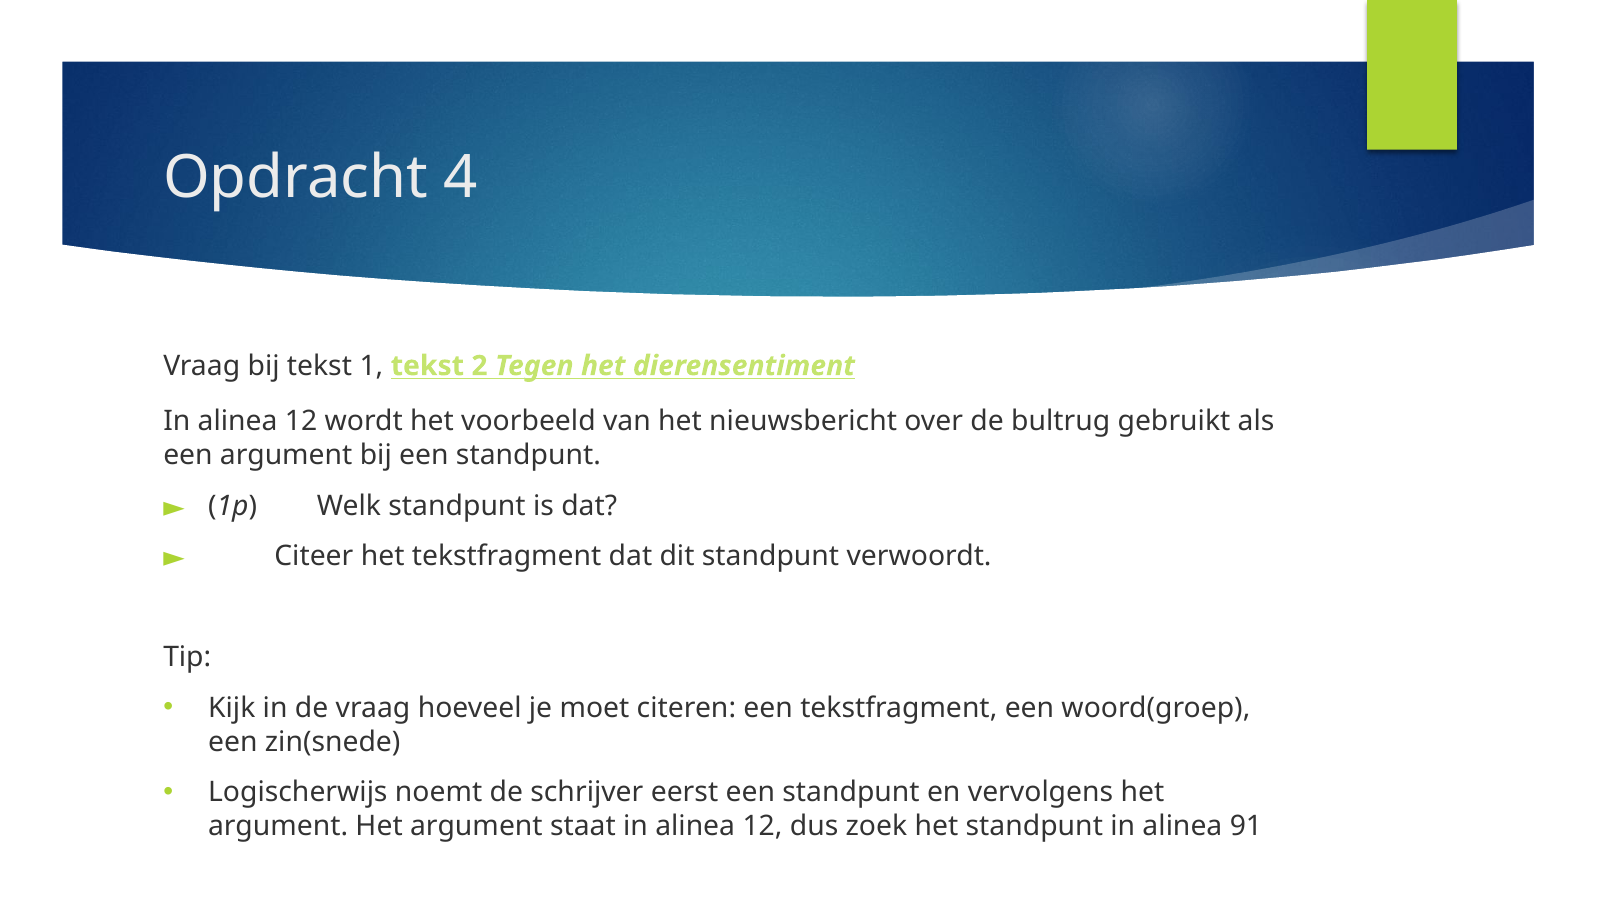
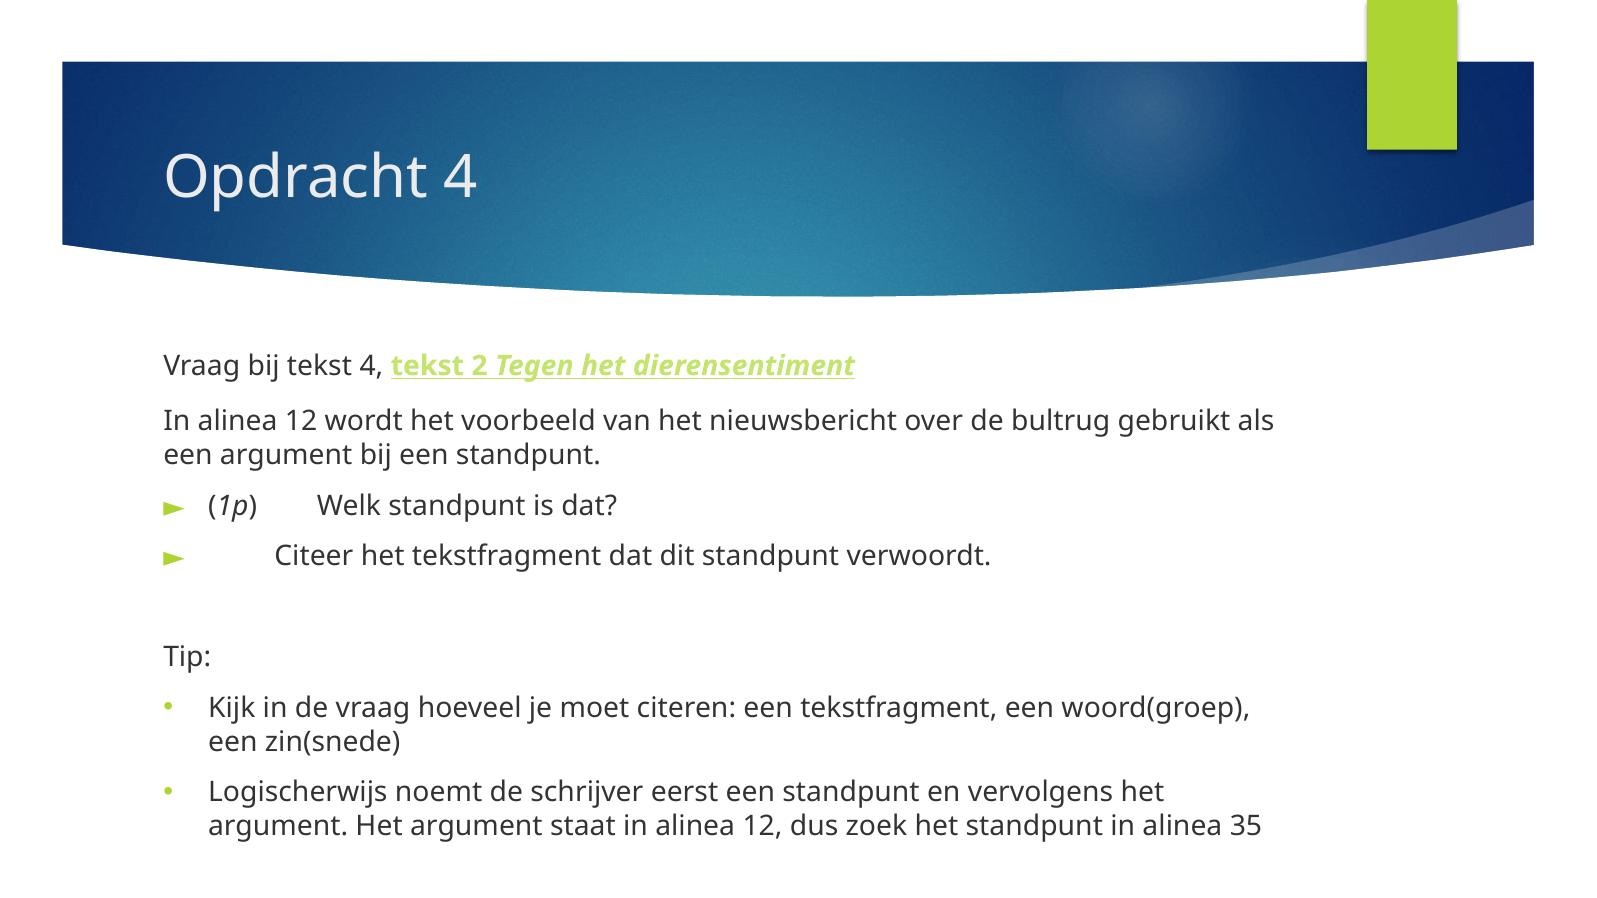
tekst 1: 1 -> 4
91: 91 -> 35
